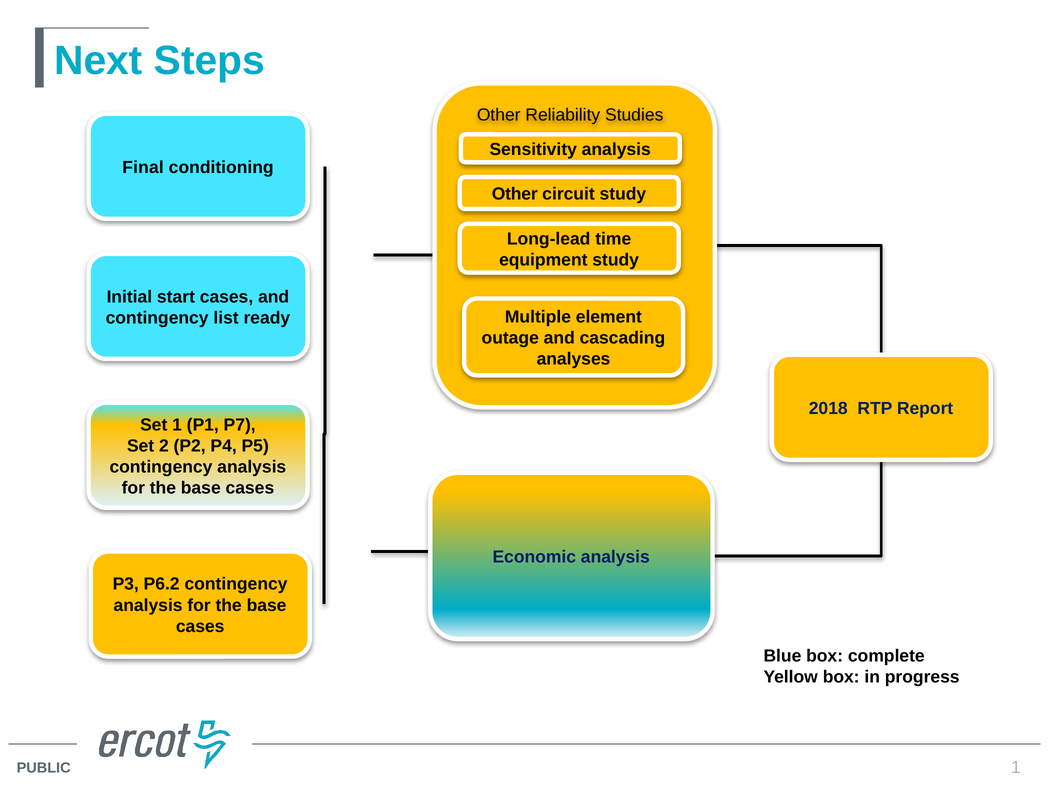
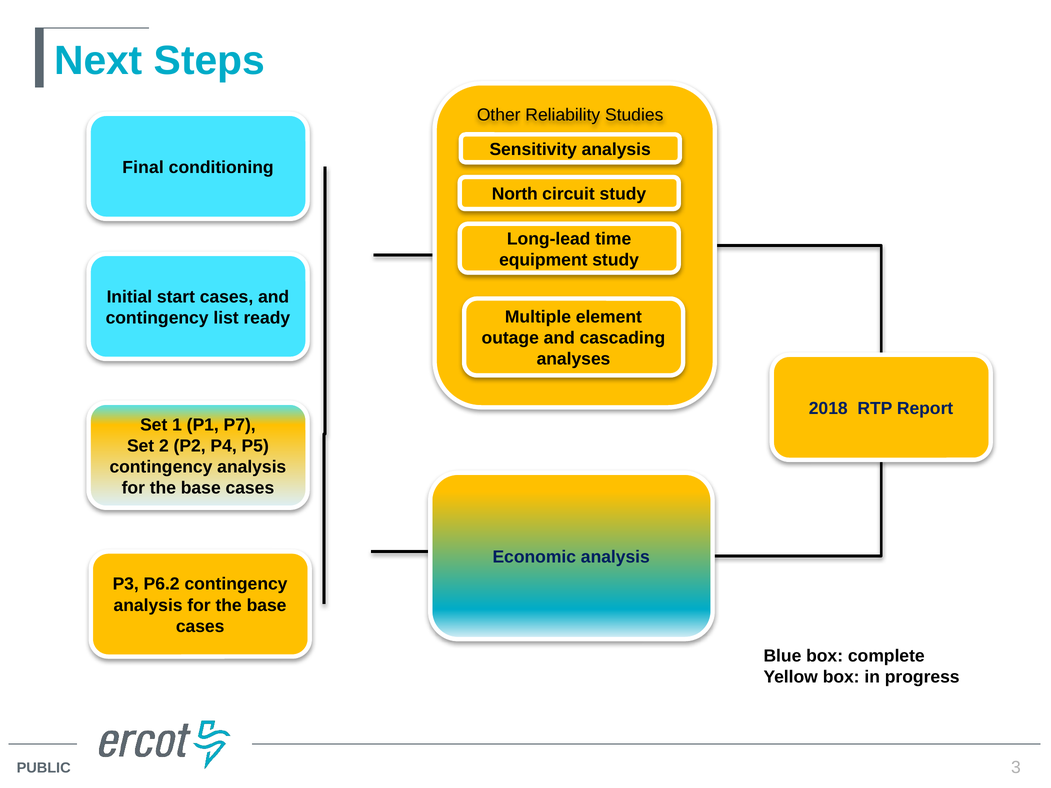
Other at (515, 194): Other -> North
1 at (1016, 768): 1 -> 3
